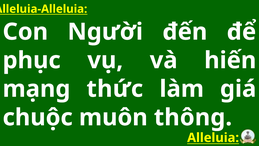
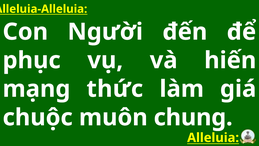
thông: thông -> chung
